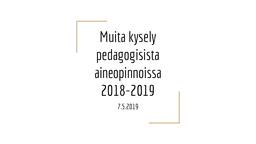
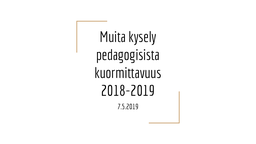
aineopinnoissa: aineopinnoissa -> kuormittavuus
